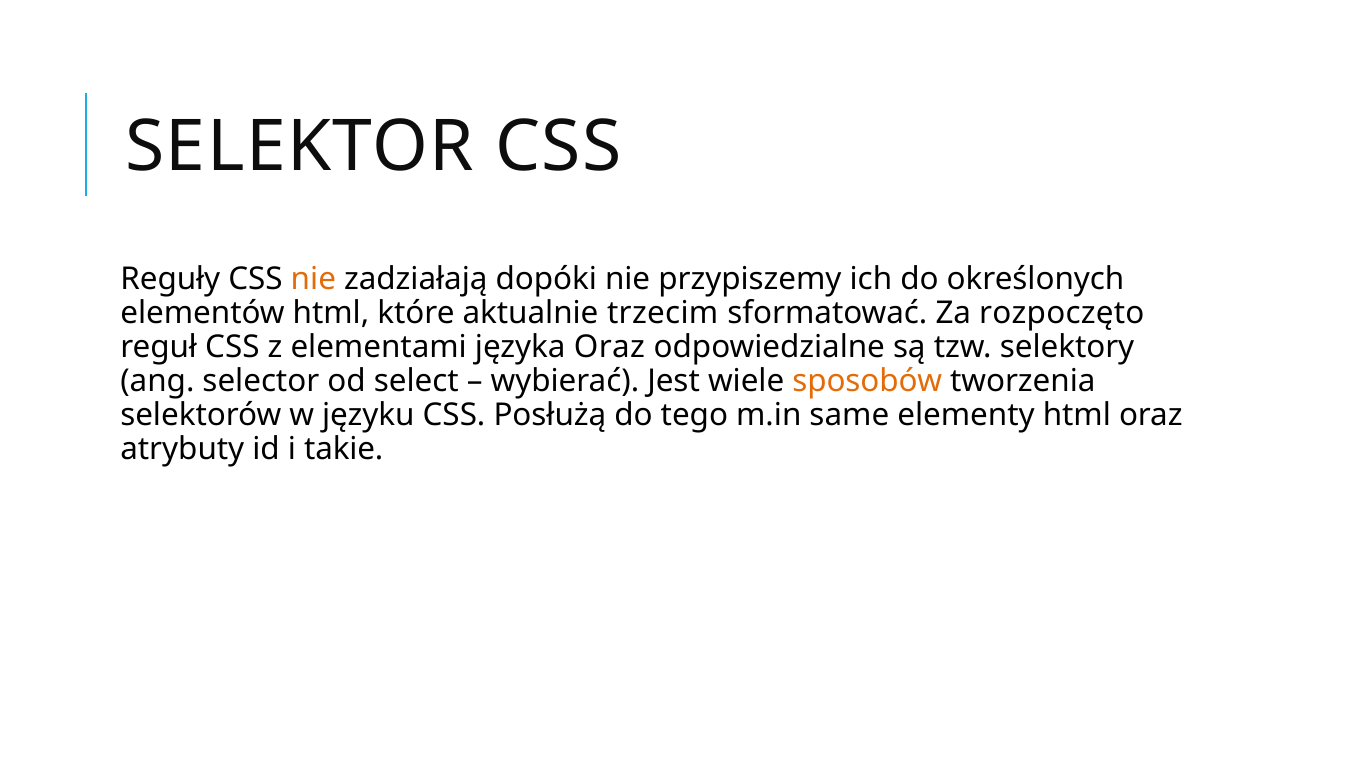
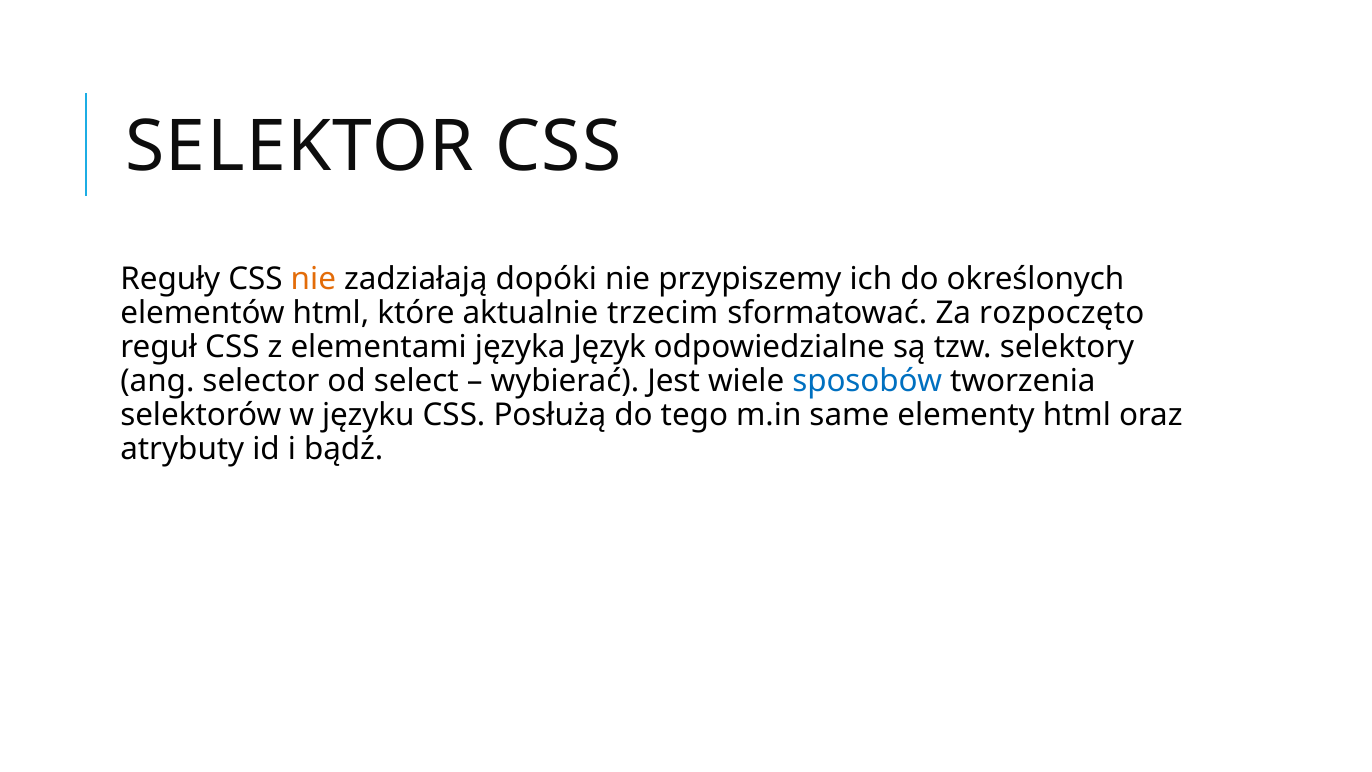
języka Oraz: Oraz -> Język
sposobów colour: orange -> blue
takie: takie -> bądź
